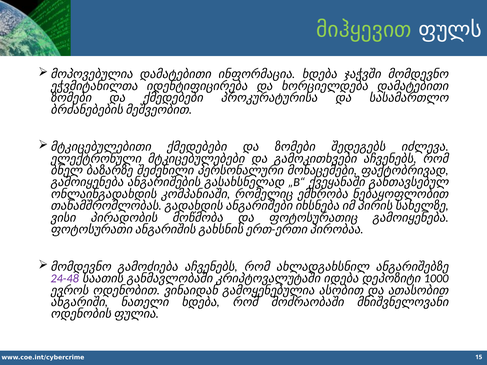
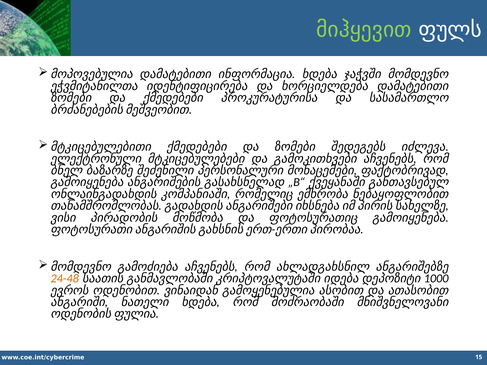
24-48 colour: purple -> orange
